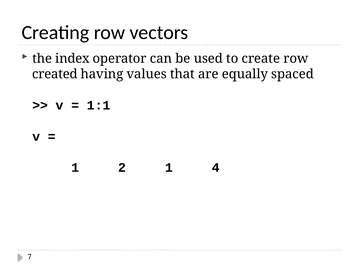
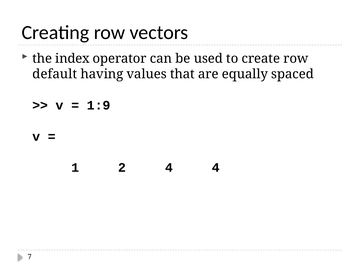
created: created -> default
1:1: 1:1 -> 1:9
2 1: 1 -> 4
